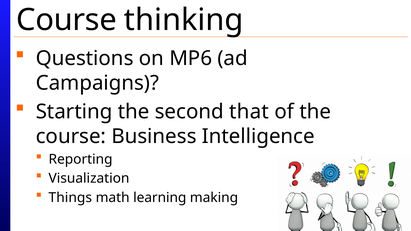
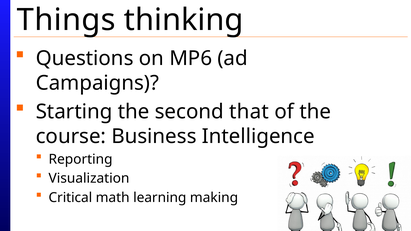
Course at (67, 20): Course -> Things
Things: Things -> Critical
